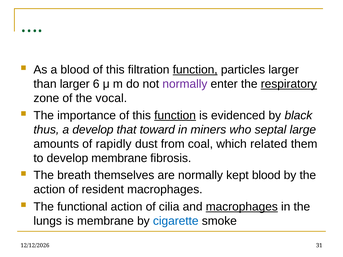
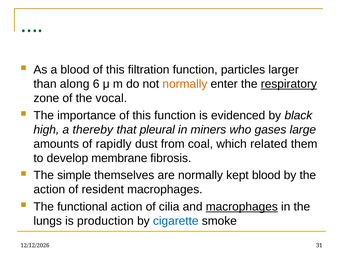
function at (195, 70) underline: present -> none
than larger: larger -> along
normally at (185, 84) colour: purple -> orange
function at (175, 115) underline: present -> none
thus: thus -> high
a develop: develop -> thereby
toward: toward -> pleural
septal: septal -> gases
breath: breath -> simple
is membrane: membrane -> production
